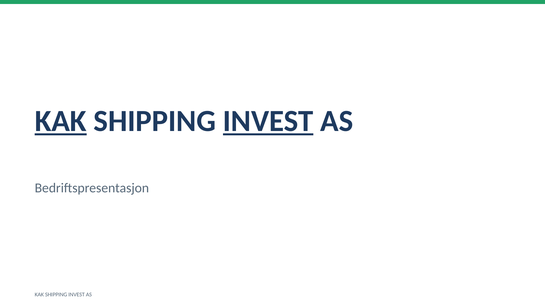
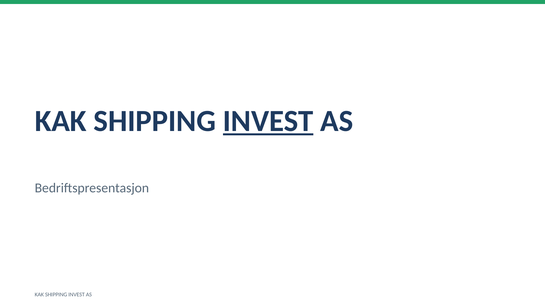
KAK at (61, 121) underline: present -> none
